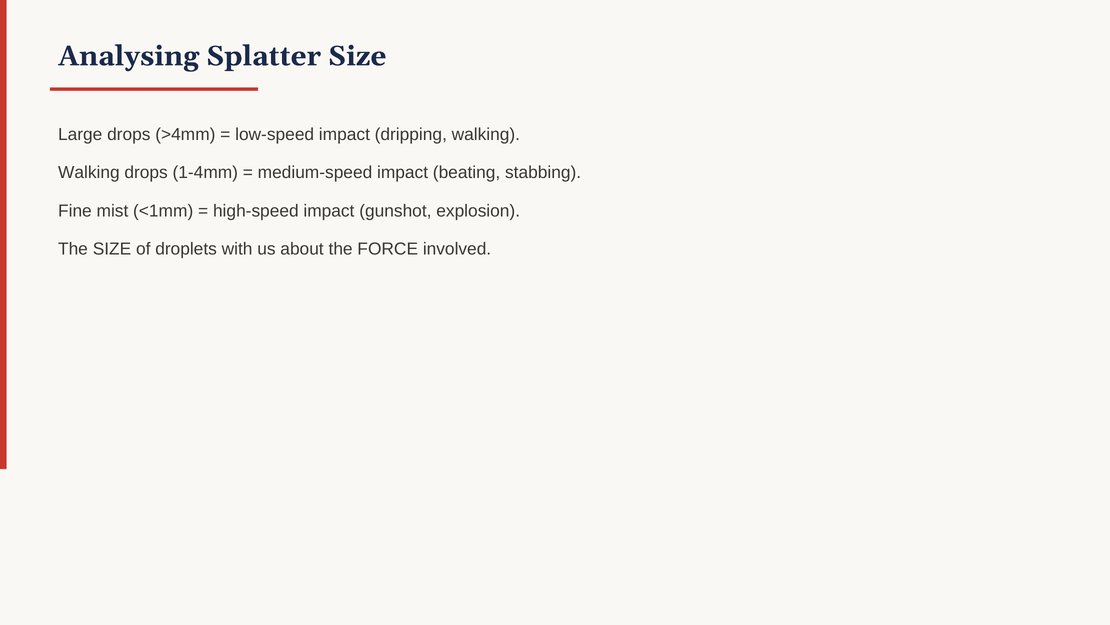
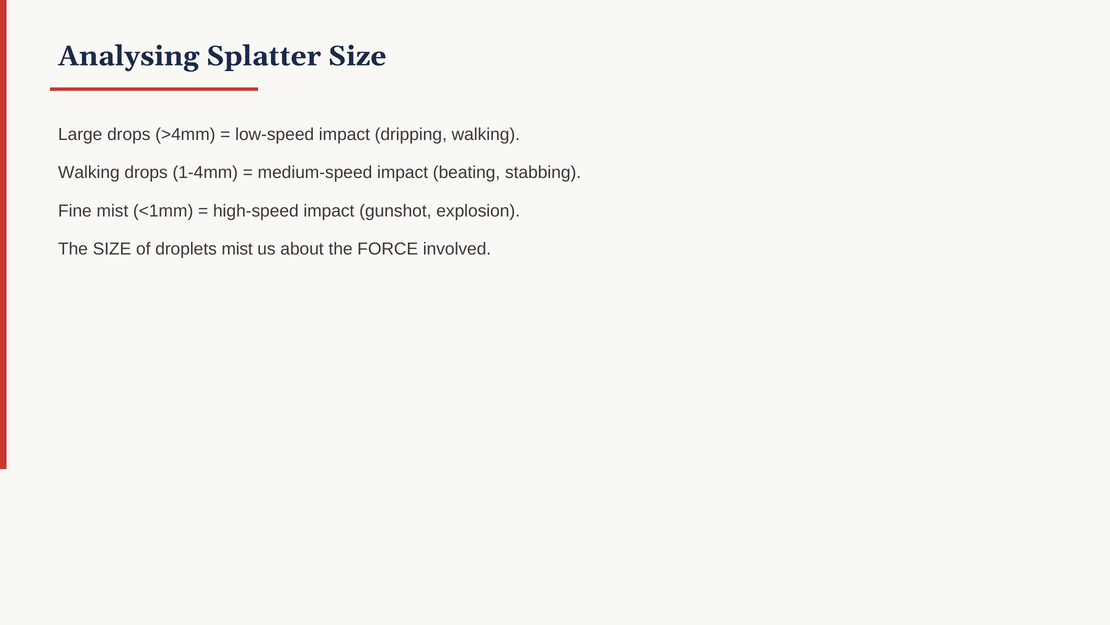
droplets with: with -> mist
